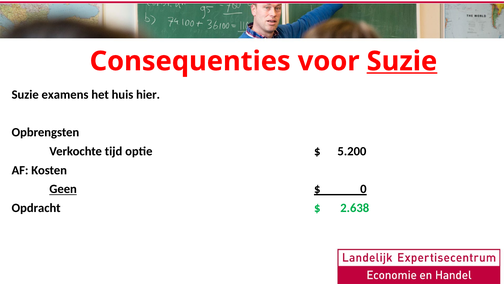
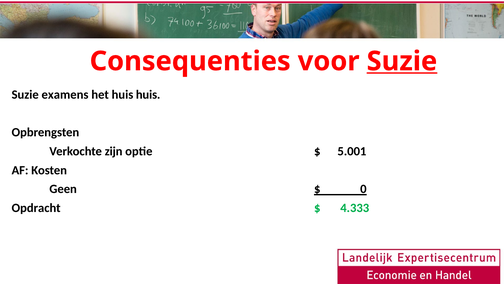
huis hier: hier -> huis
tijd: tijd -> zijn
5.200: 5.200 -> 5.001
Geen underline: present -> none
2.638: 2.638 -> 4.333
